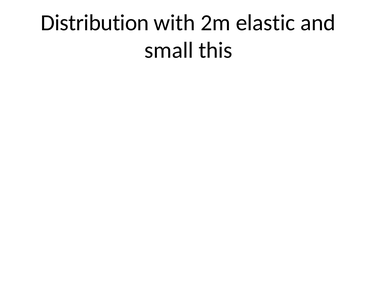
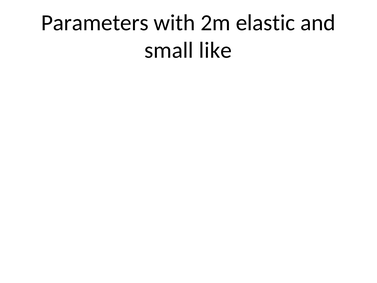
Distribution: Distribution -> Parameters
this: this -> like
